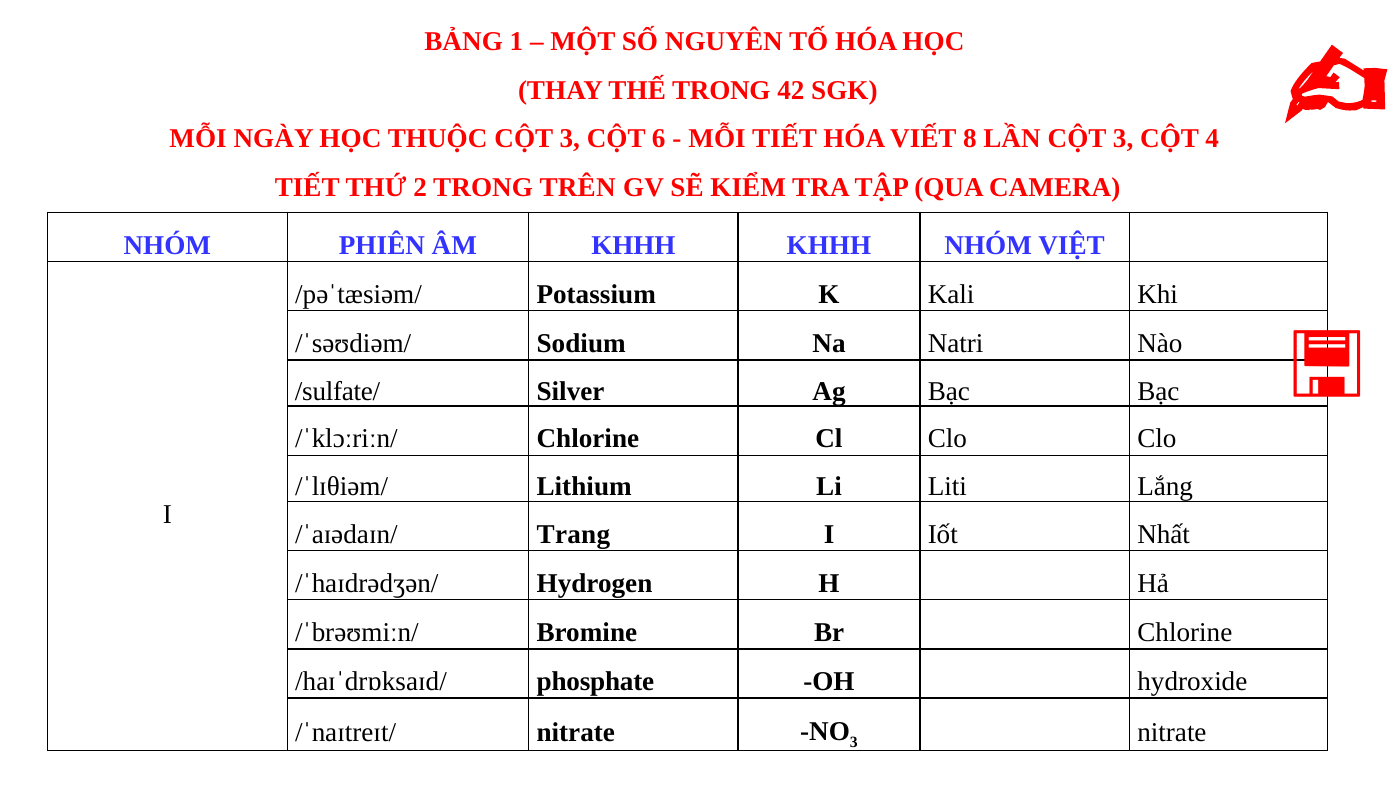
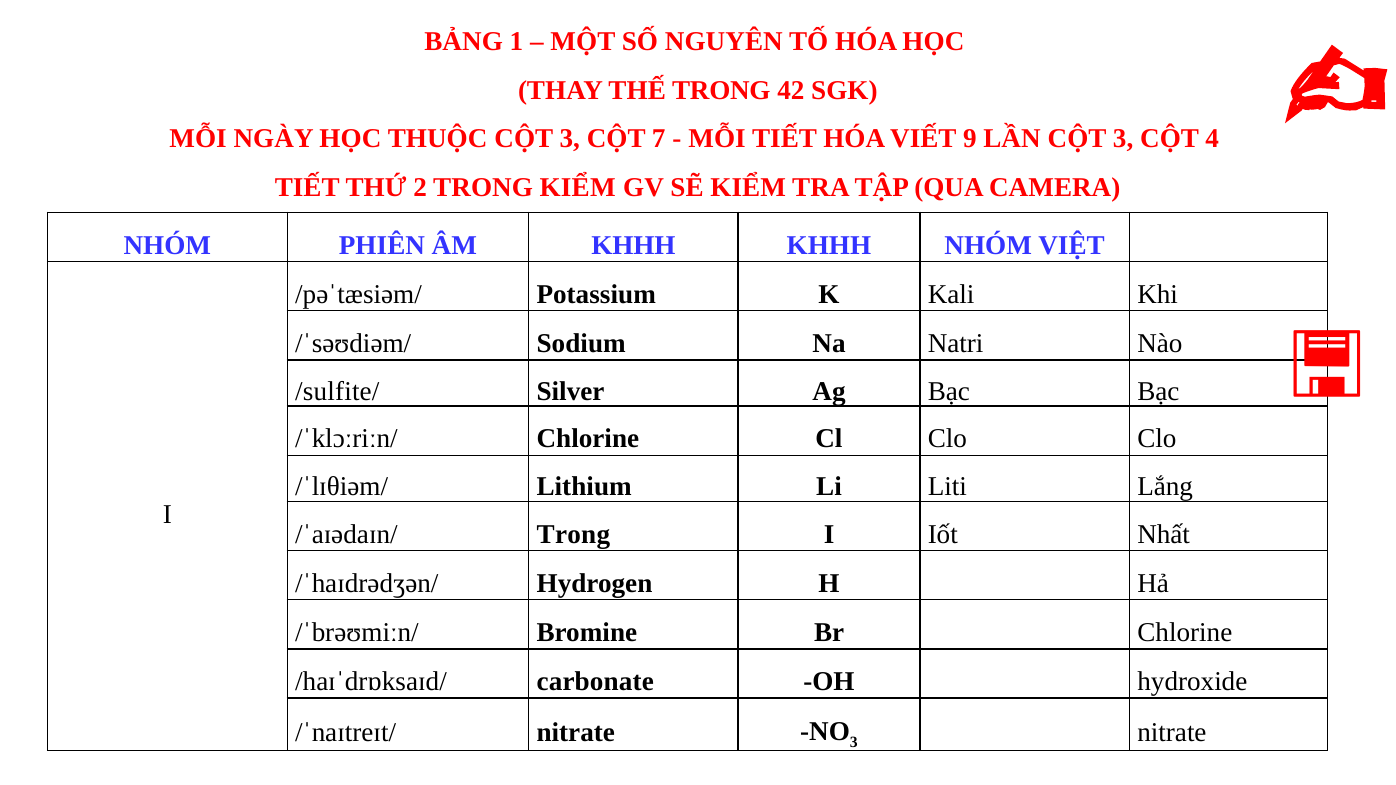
6: 6 -> 7
8: 8 -> 9
TRONG TRÊN: TRÊN -> KIỂM
/sulfate/: /sulfate/ -> /sulfite/
/ˈaɪədaɪn/ Trang: Trang -> Trong
phosphate: phosphate -> carbonate
